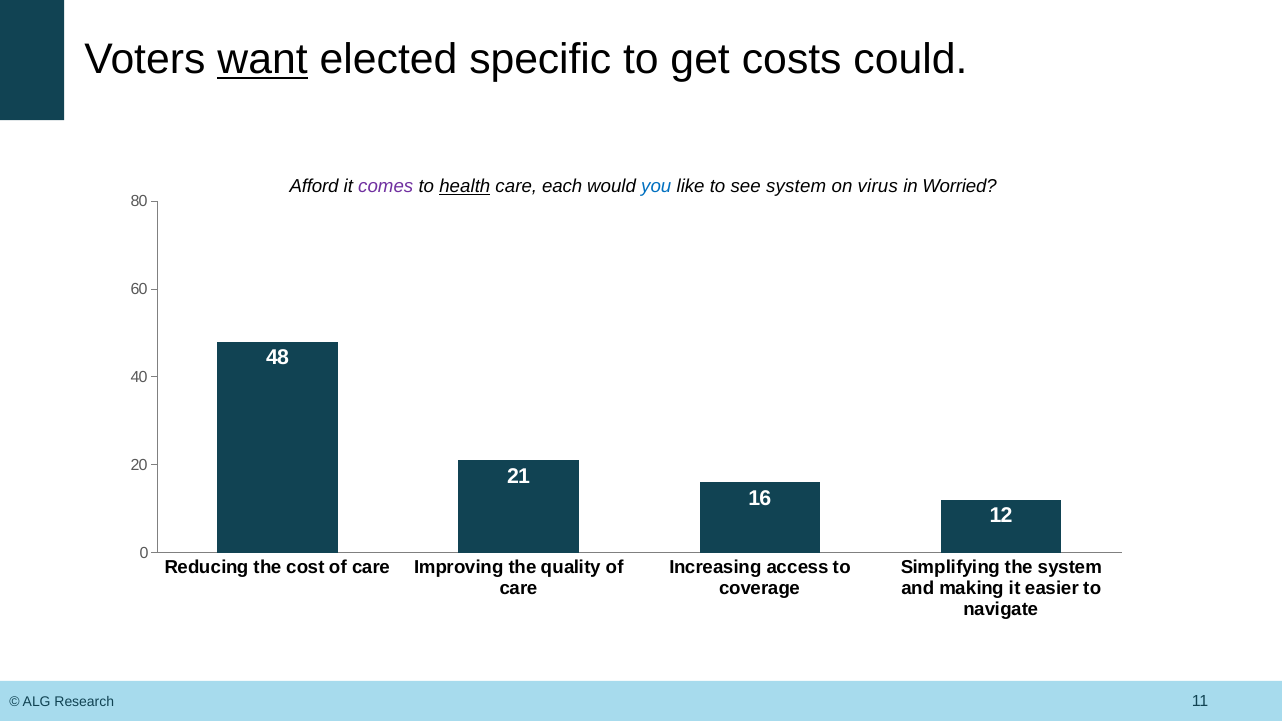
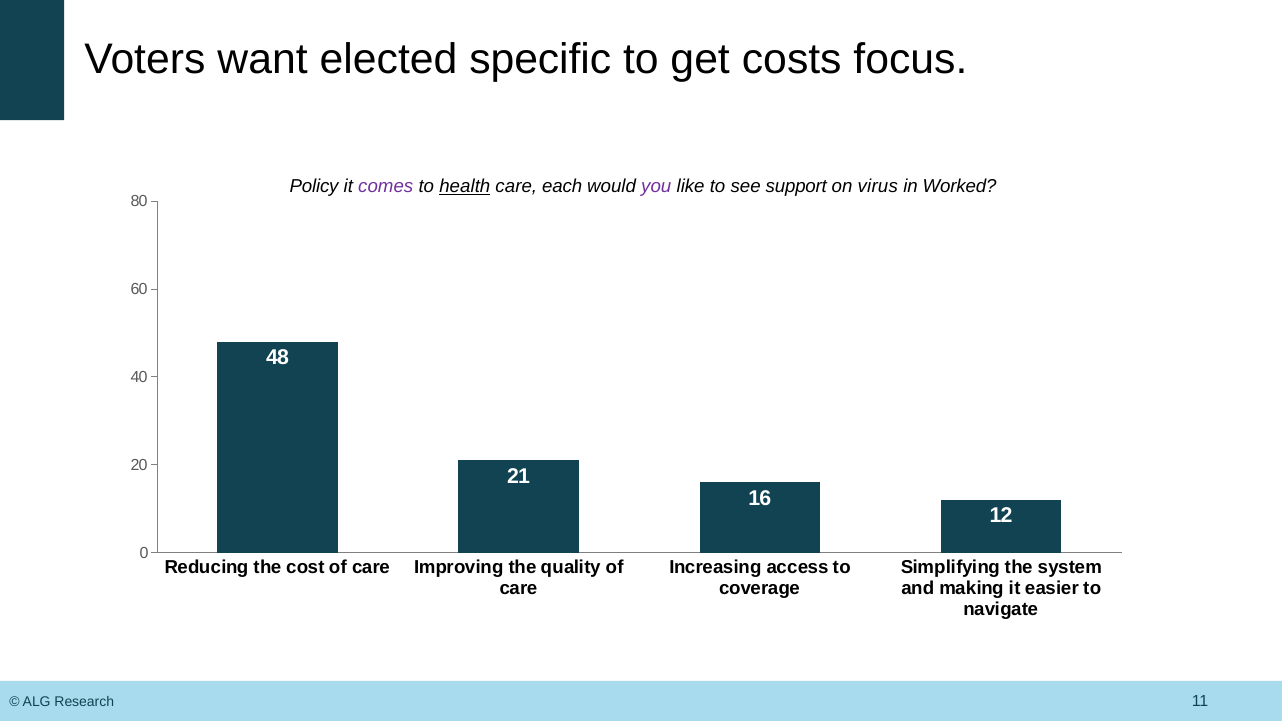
want underline: present -> none
could: could -> focus
Afford: Afford -> Policy
you colour: blue -> purple
see system: system -> support
Worried: Worried -> Worked
